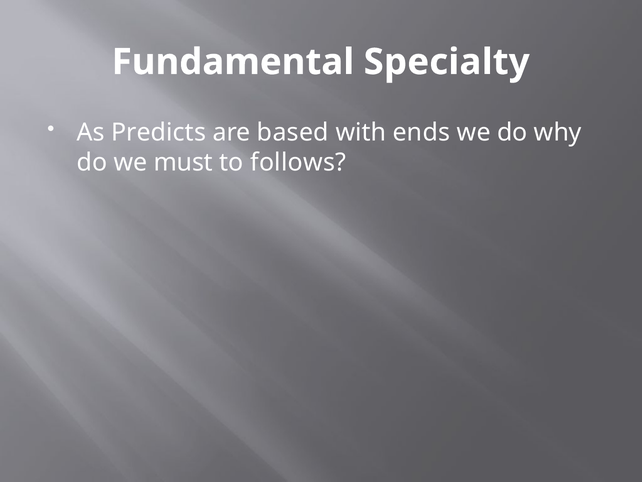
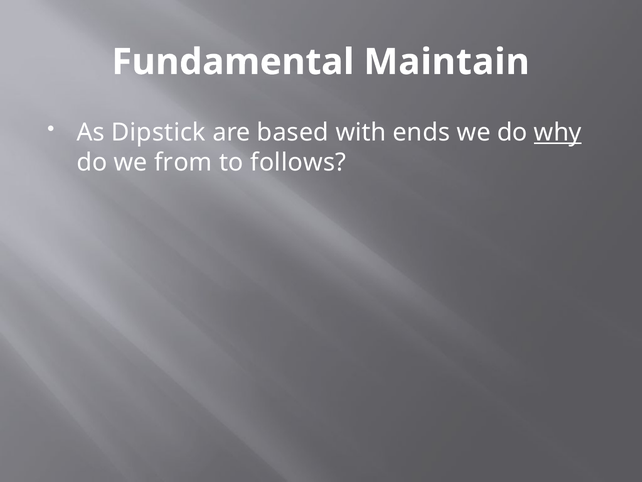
Specialty: Specialty -> Maintain
Predicts: Predicts -> Dipstick
why underline: none -> present
must: must -> from
